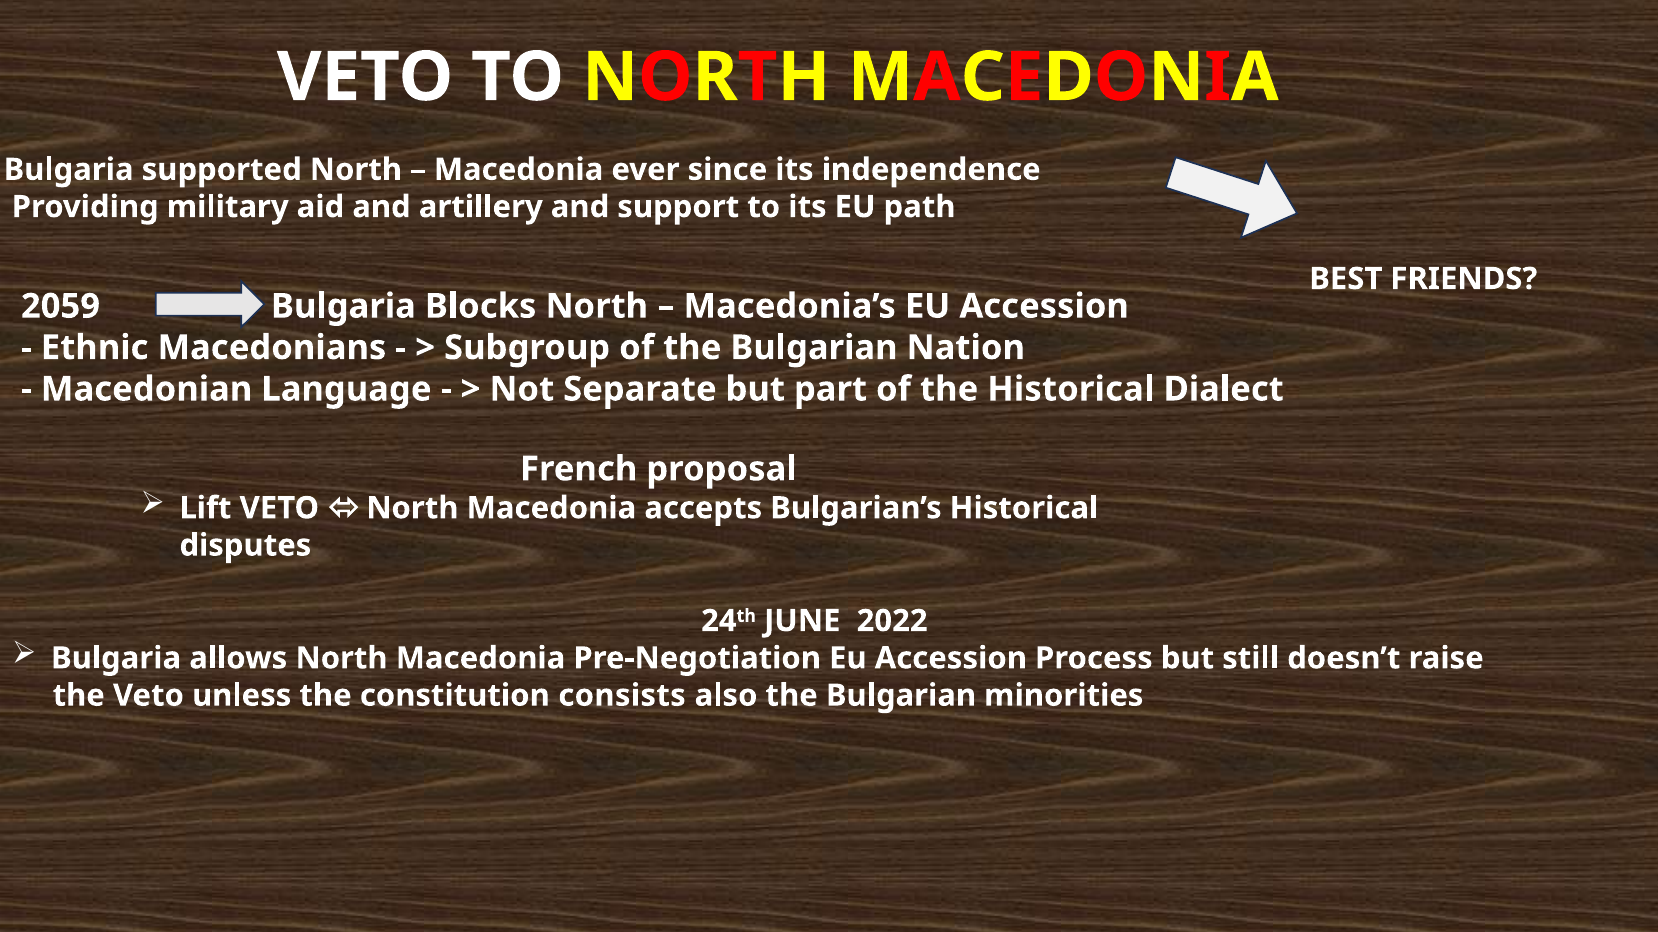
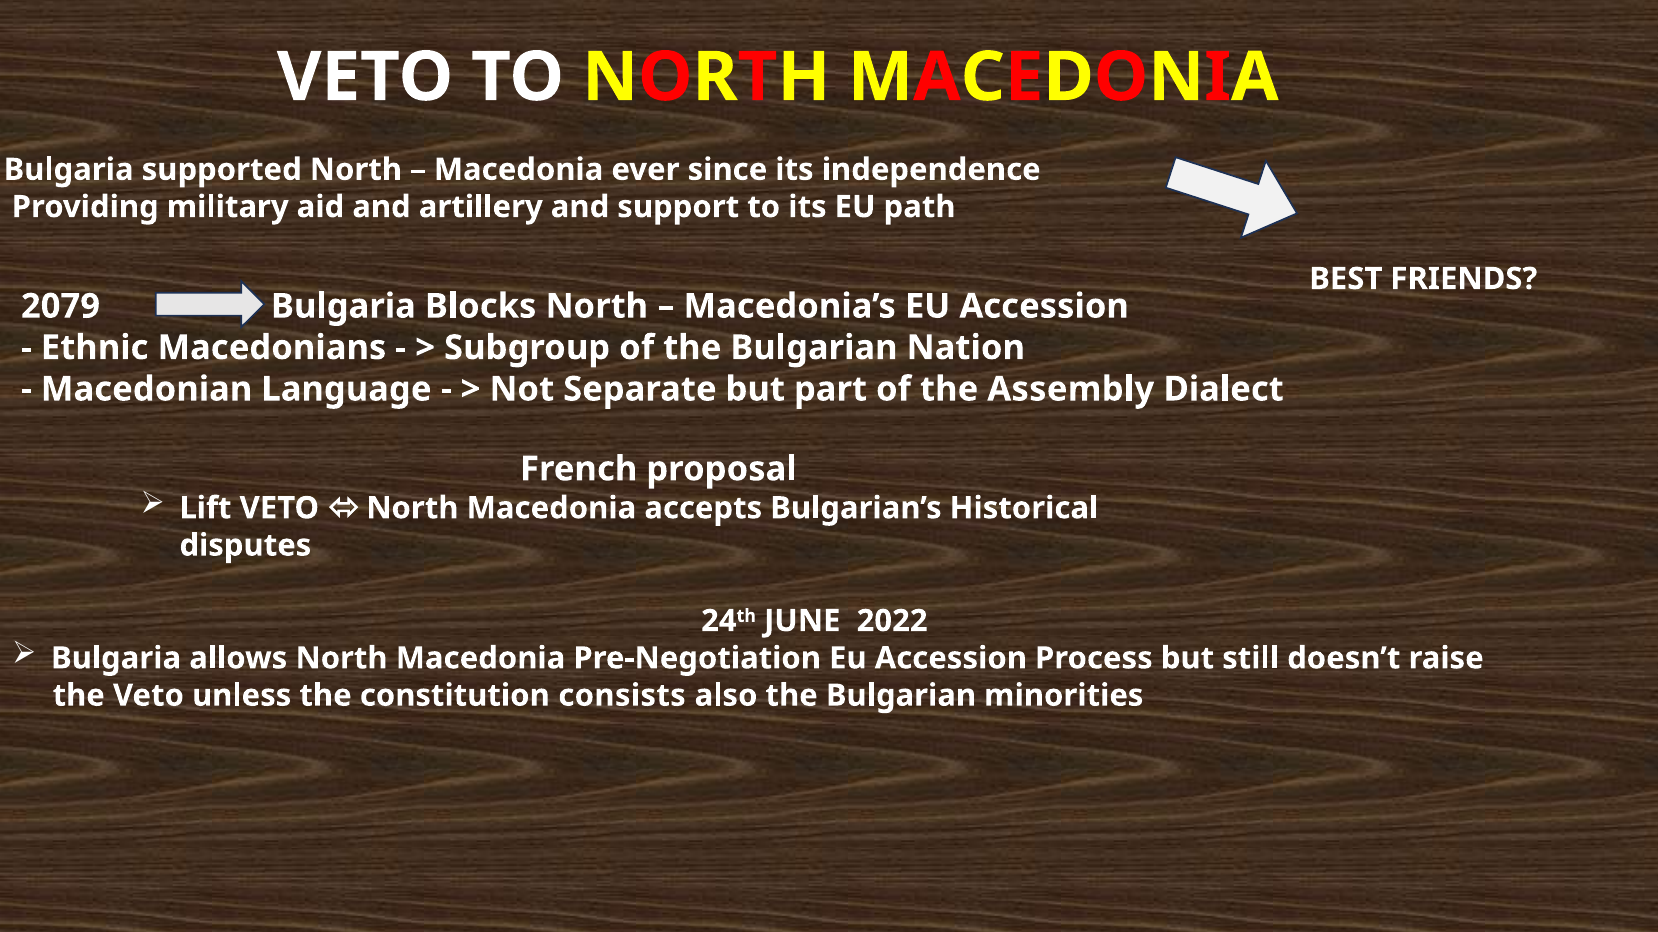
2059: 2059 -> 2079
the Historical: Historical -> Assembly
